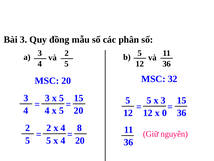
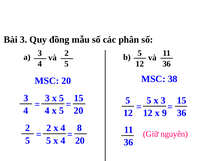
32: 32 -> 38
0: 0 -> 9
